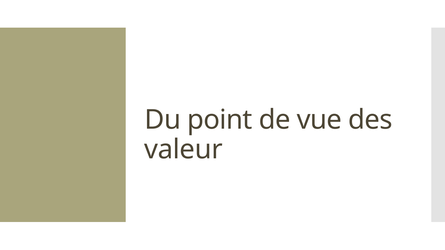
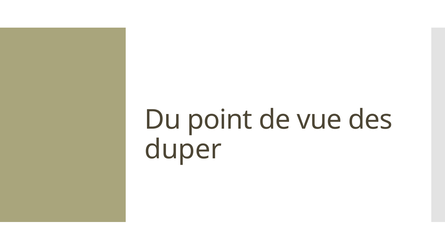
valeur: valeur -> duper
